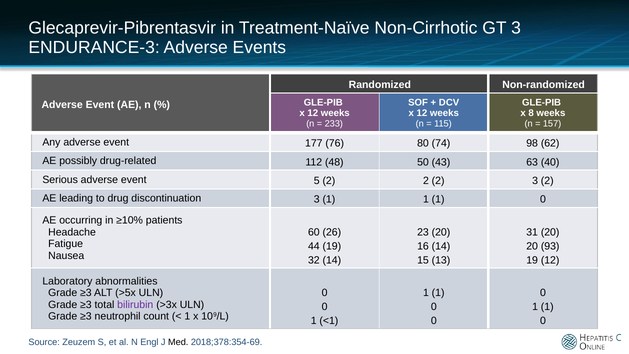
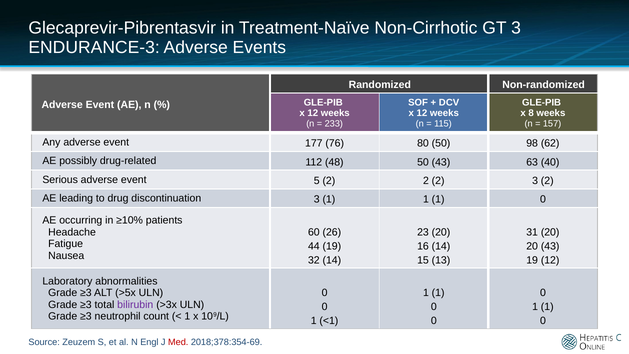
80 74: 74 -> 50
20 93: 93 -> 43
Med colour: black -> red
